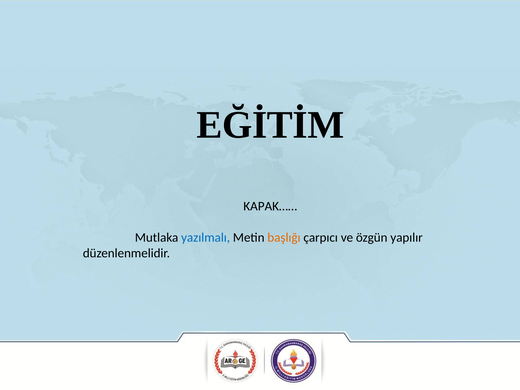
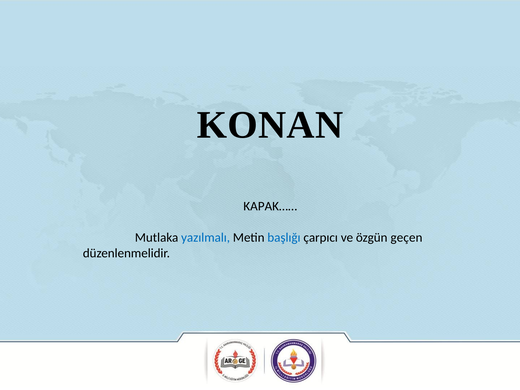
EĞİTİM: EĞİTİM -> KONAN
başlığı colour: orange -> blue
yapılır: yapılır -> geçen
